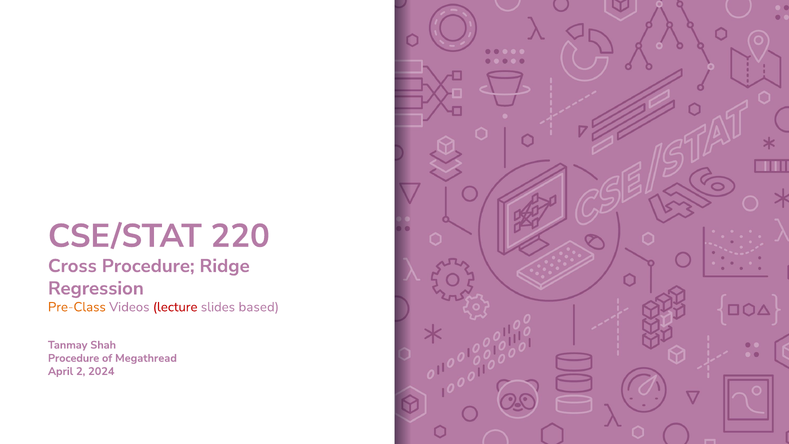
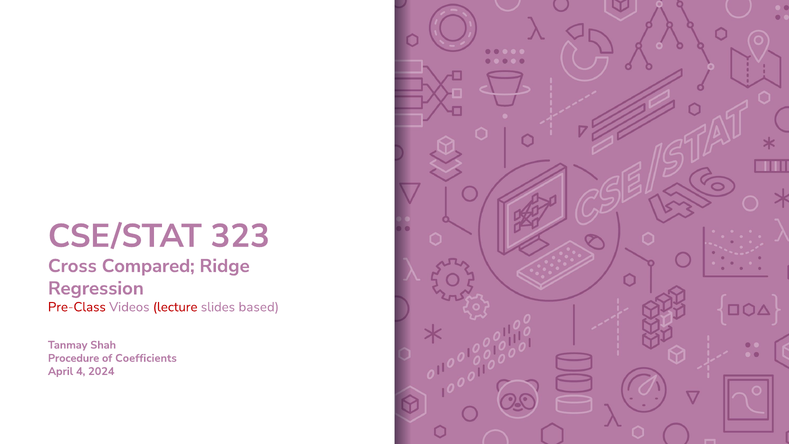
220: 220 -> 323
Cross Procedure: Procedure -> Compared
Pre-Class colour: orange -> red
Megathread: Megathread -> Coefficients
2: 2 -> 4
